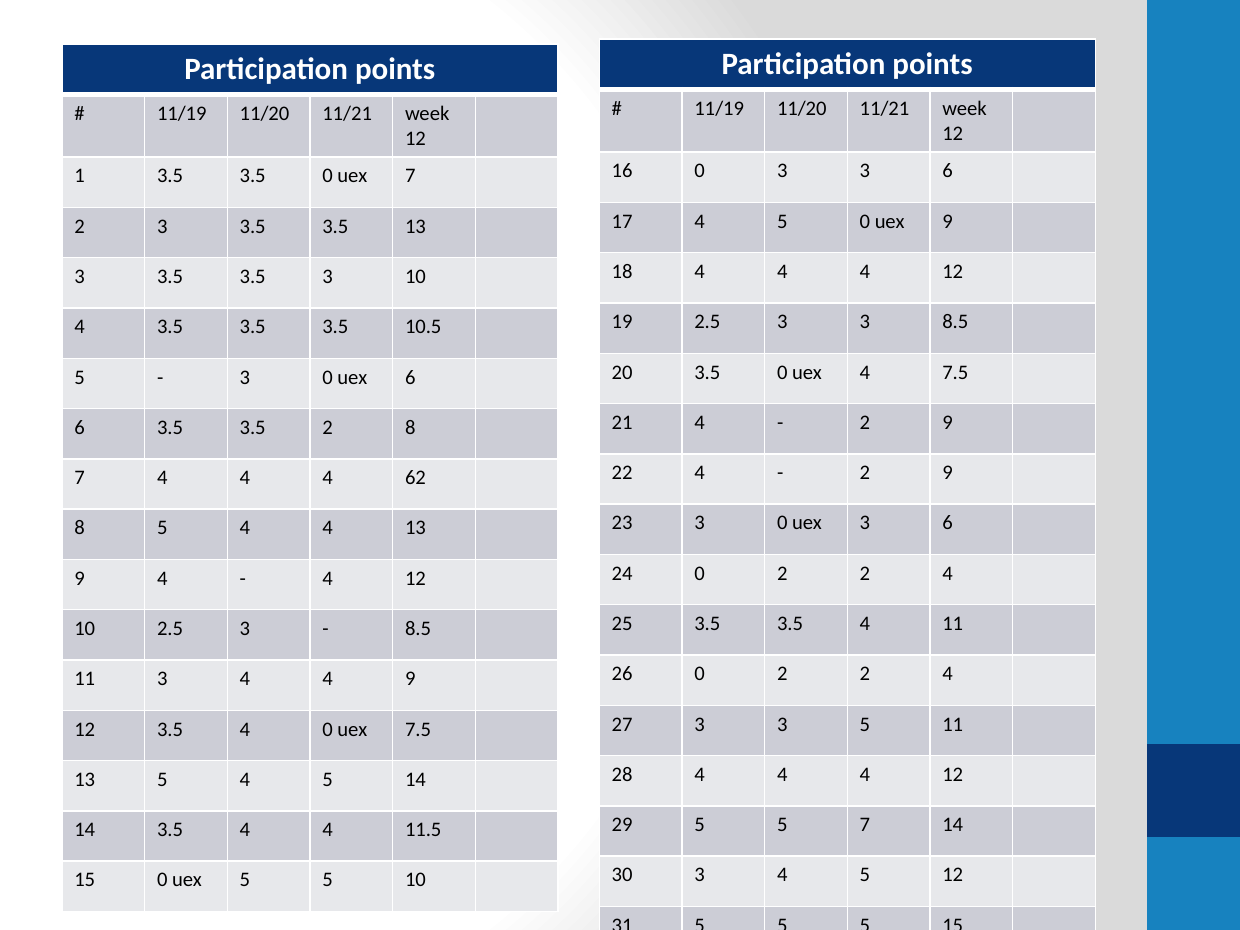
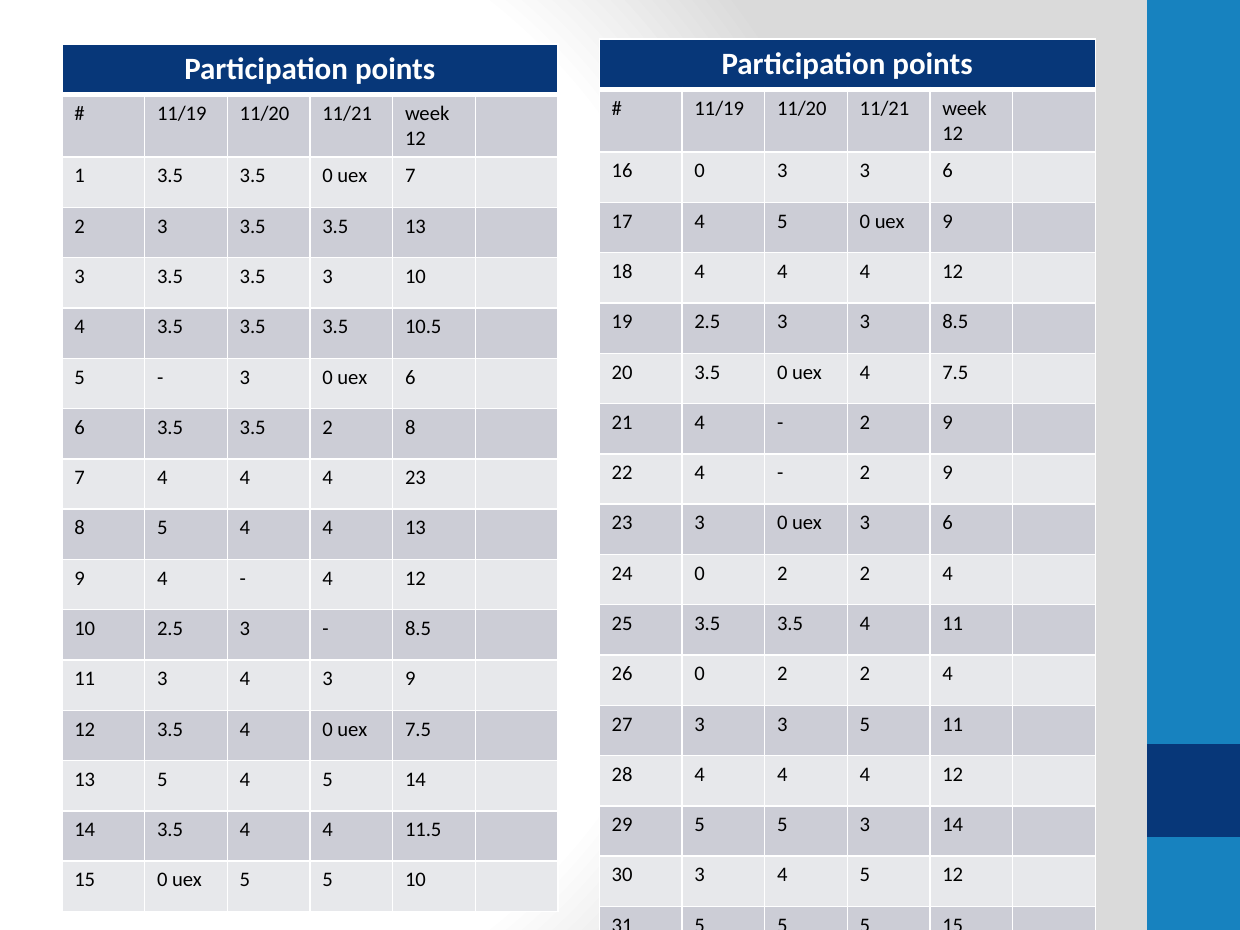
4 62: 62 -> 23
3 4 4: 4 -> 3
5 7: 7 -> 3
